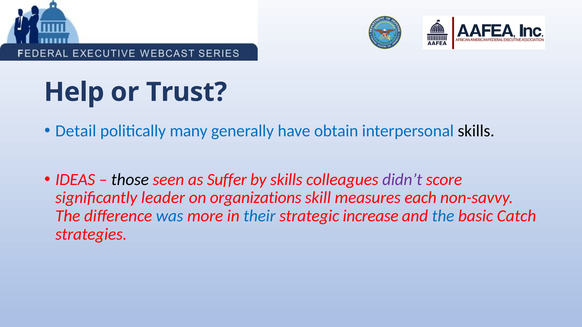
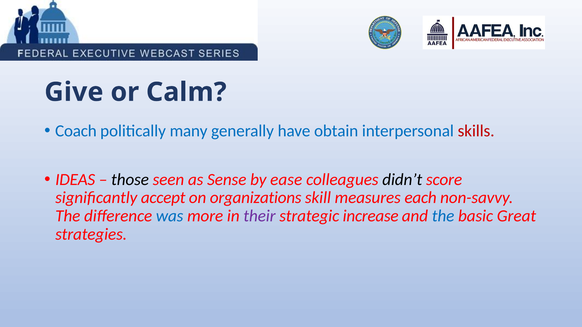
Help: Help -> Give
Trust: Trust -> Calm
Detail: Detail -> Coach
skills at (476, 131) colour: black -> red
Suffer: Suffer -> Sense
by skills: skills -> ease
didn’t colour: purple -> black
leader: leader -> accept
their colour: blue -> purple
Catch: Catch -> Great
